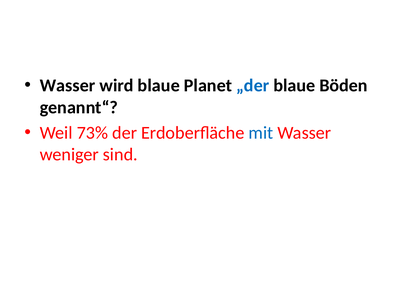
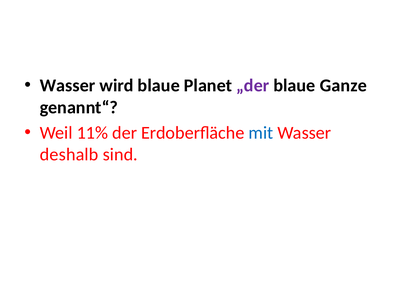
„der colour: blue -> purple
Böden: Böden -> Ganze
73%: 73% -> 11%
weniger: weniger -> deshalb
